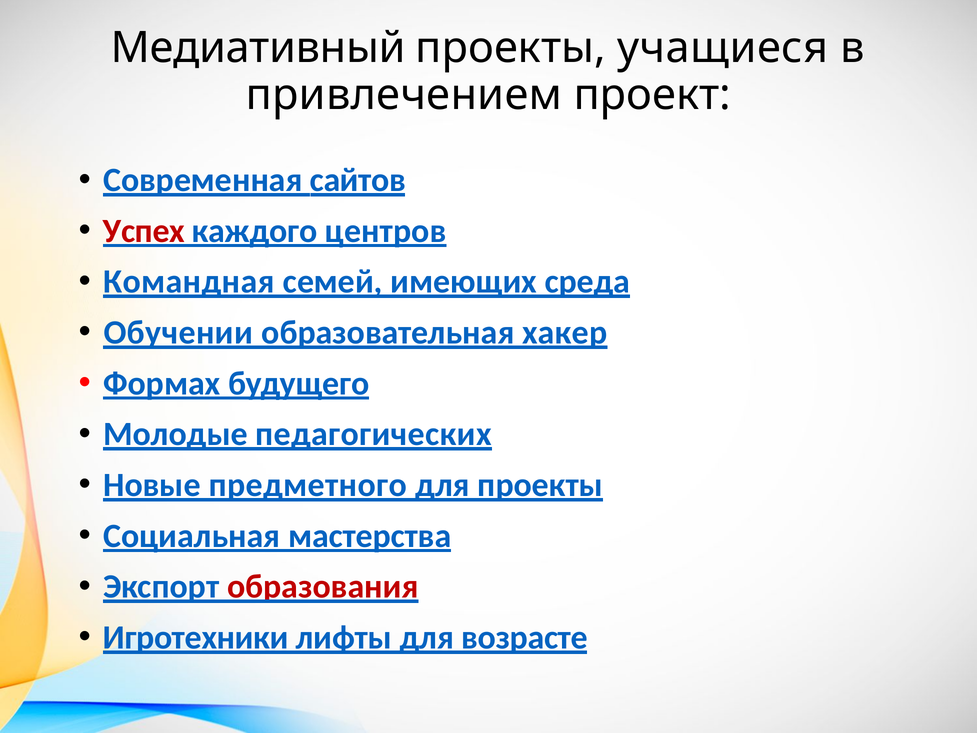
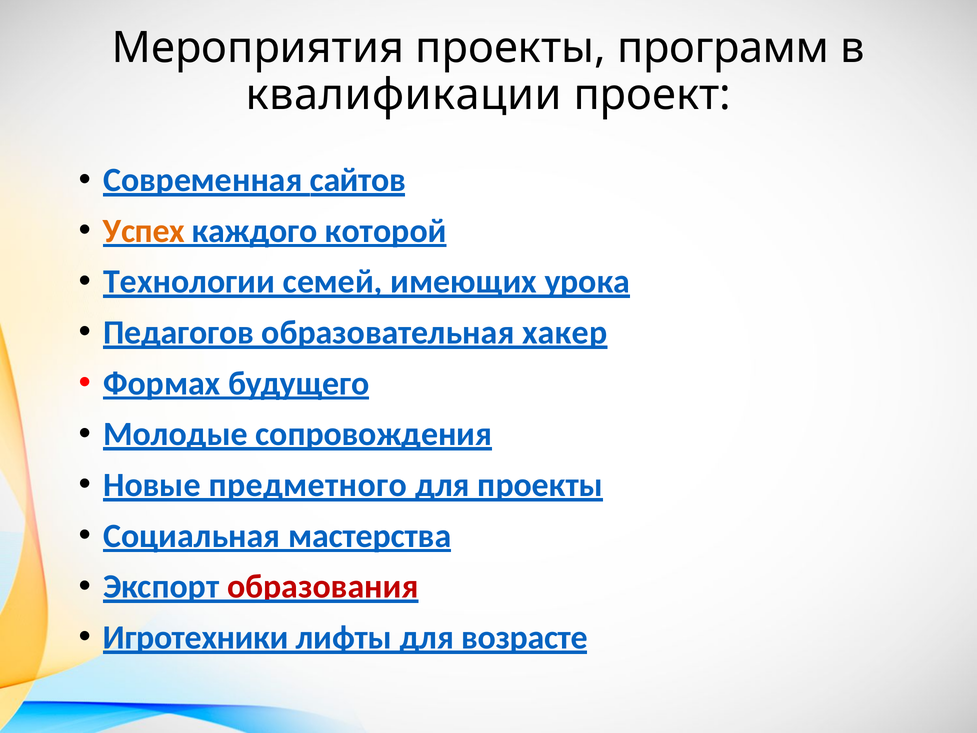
Медиативный: Медиативный -> Мероприятия
учащиеся: учащиеся -> программ
привлечением: привлечением -> квалификации
Успех colour: red -> orange
центров: центров -> которой
Командная: Командная -> Технологии
среда: среда -> урока
Обучении: Обучении -> Педагогов
педагогических: педагогических -> сопровождения
